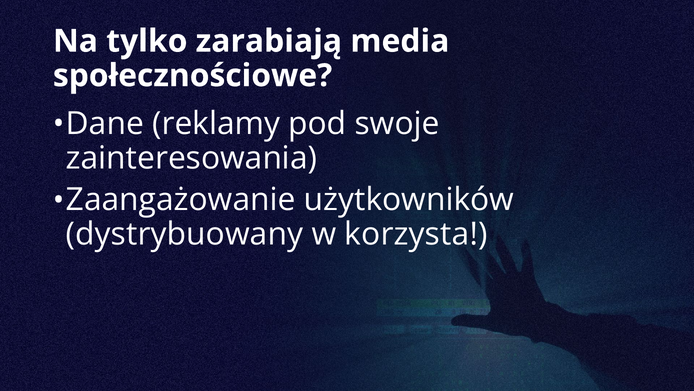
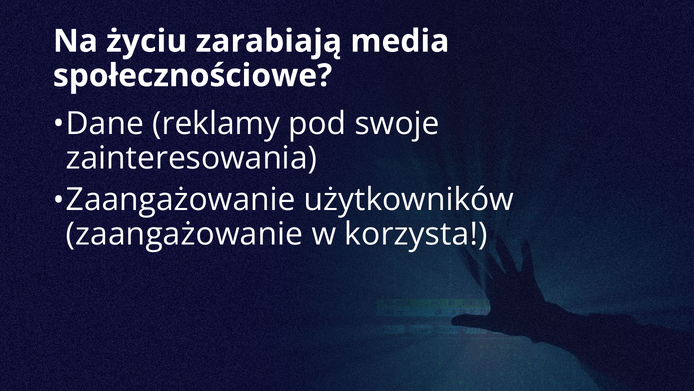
tylko: tylko -> życiu
dystrybuowany at (185, 234): dystrybuowany -> zaangażowanie
